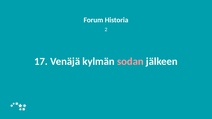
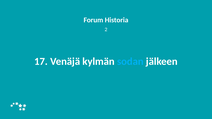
sodan colour: pink -> light blue
